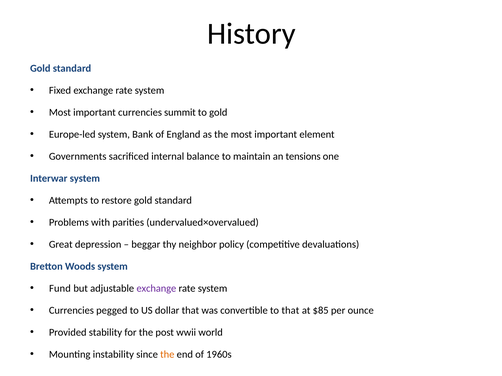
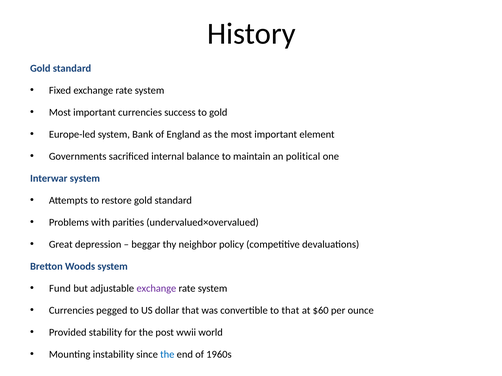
summit: summit -> success
tensions: tensions -> political
$85: $85 -> $60
the at (167, 355) colour: orange -> blue
